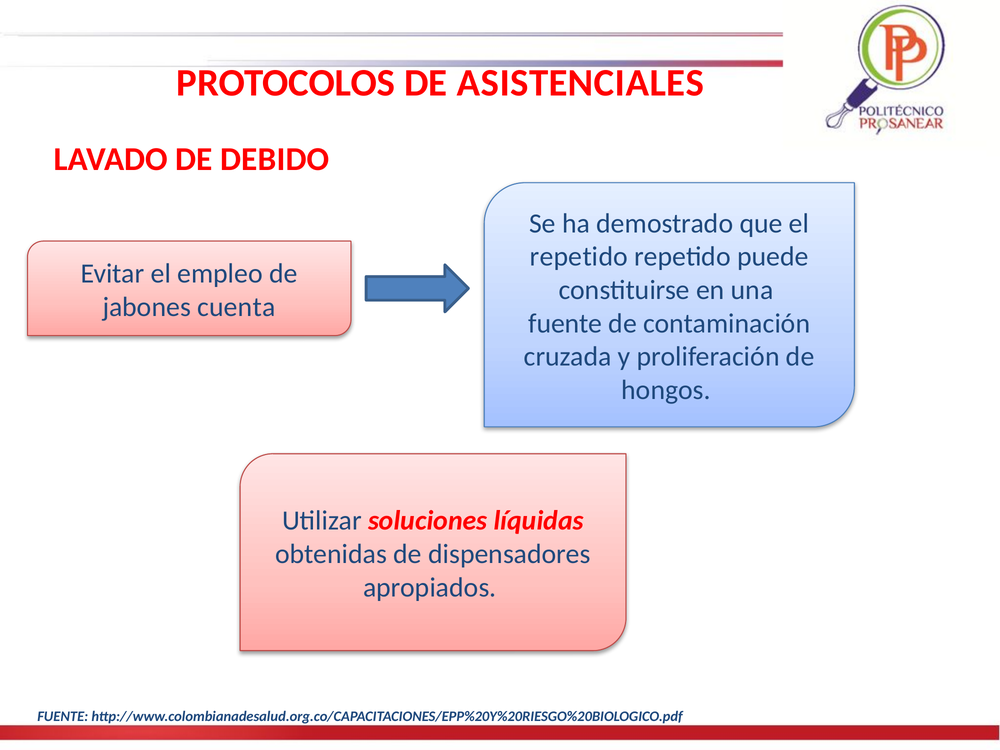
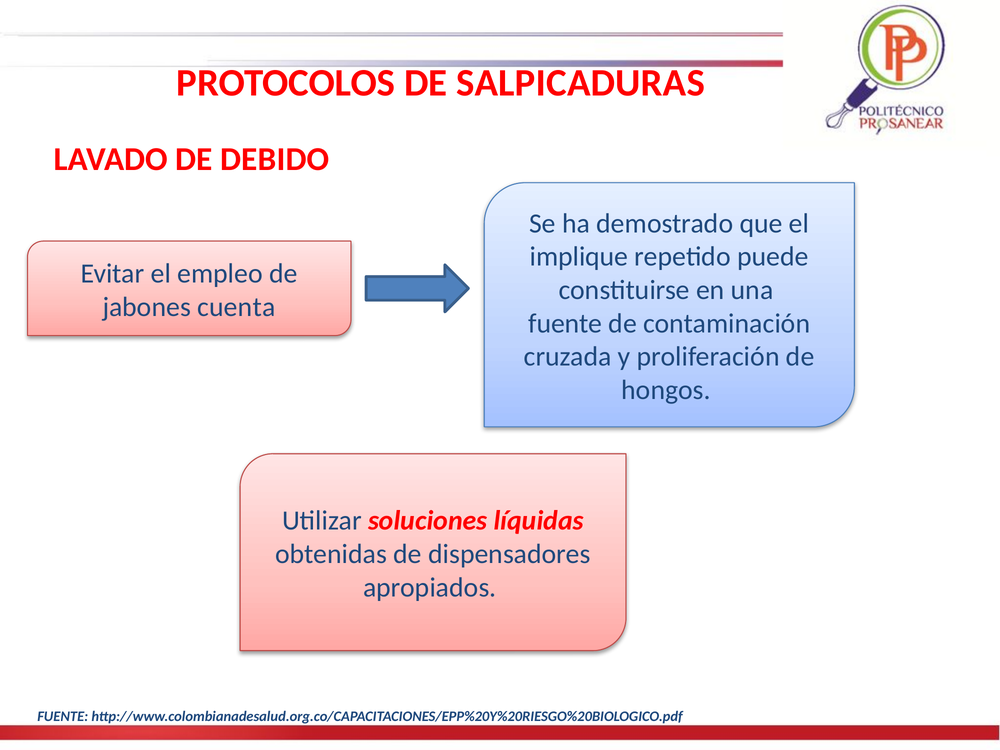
ASISTENCIALES: ASISTENCIALES -> SALPICADURAS
repetido at (579, 257): repetido -> implique
